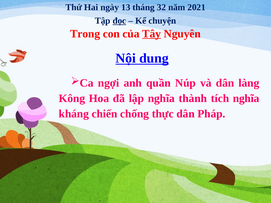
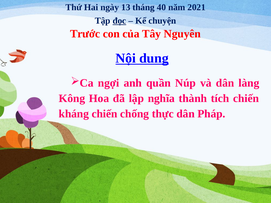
32: 32 -> 40
Trong: Trong -> Trước
Tây underline: present -> none
tích nghĩa: nghĩa -> chiến
